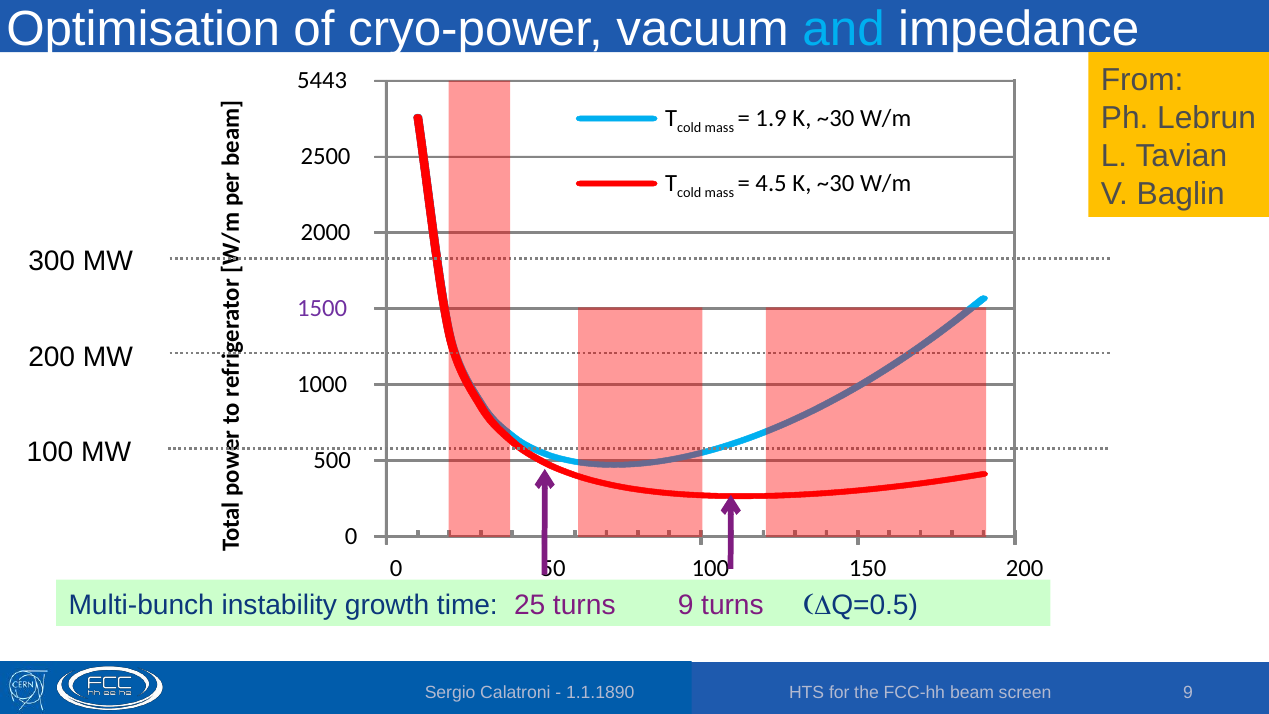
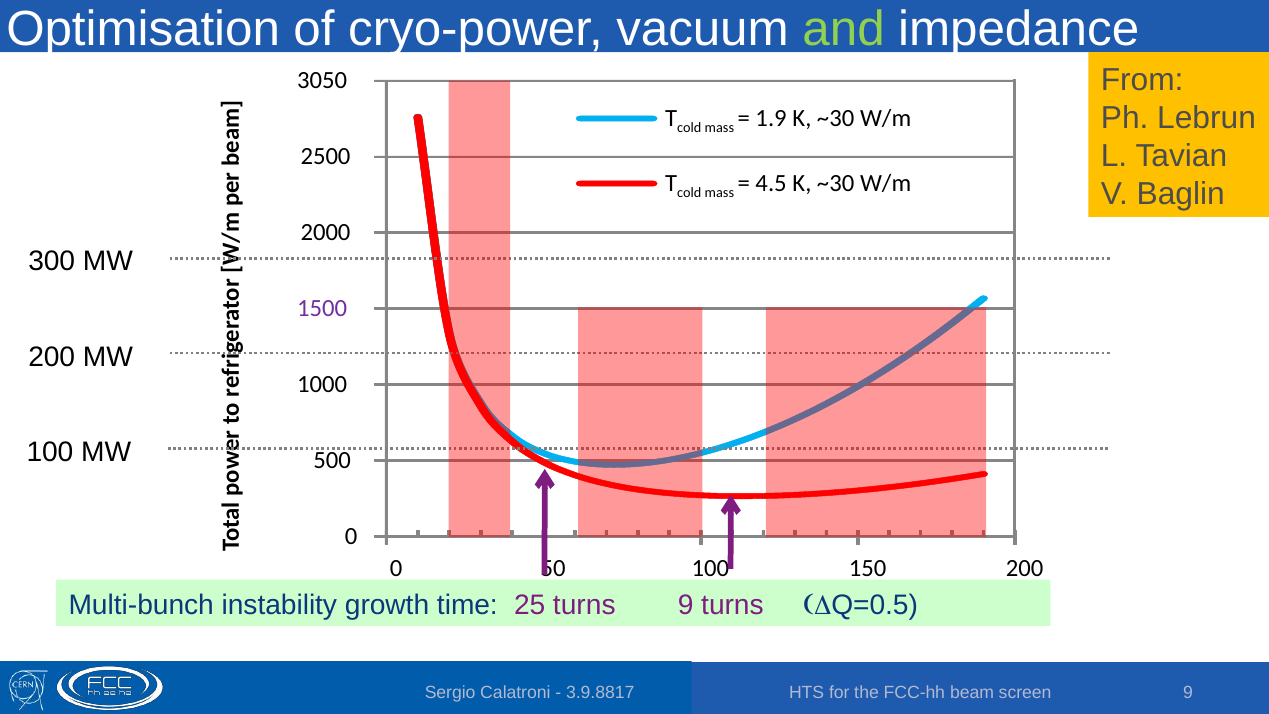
and colour: light blue -> light green
5443: 5443 -> 3050
1.1.1890: 1.1.1890 -> 3.9.8817
